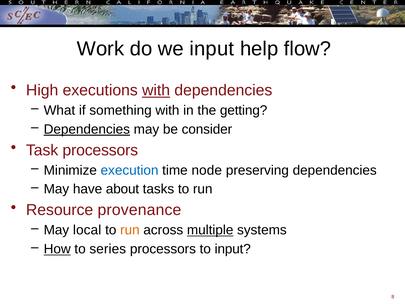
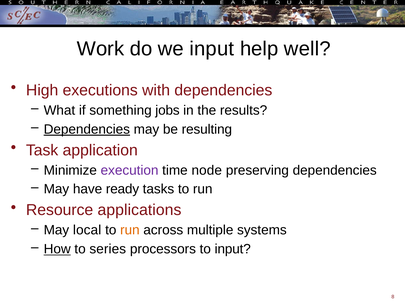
flow: flow -> well
with at (156, 90) underline: present -> none
something with: with -> jobs
getting: getting -> results
consider: consider -> resulting
Task processors: processors -> application
execution colour: blue -> purple
about: about -> ready
provenance: provenance -> applications
multiple underline: present -> none
